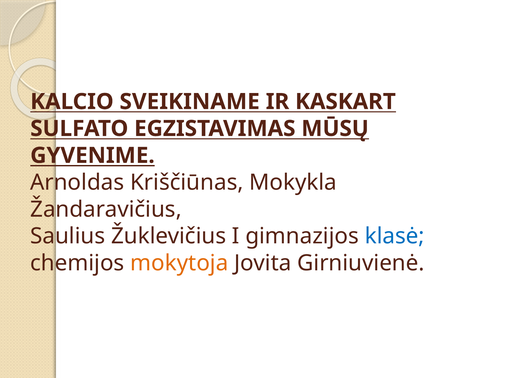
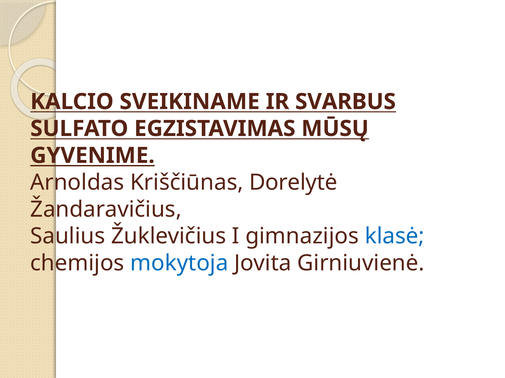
KASKART: KASKART -> SVARBUS
Mokykla: Mokykla -> Dorelytė
mokytoja colour: orange -> blue
